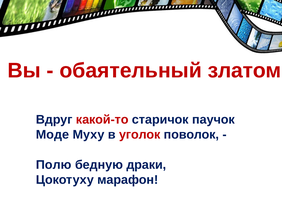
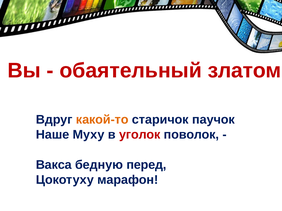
какой-то colour: red -> orange
Моде: Моде -> Наше
Полю: Полю -> Вакса
драки: драки -> перед
